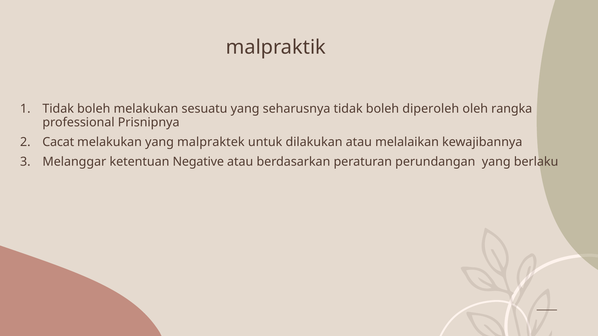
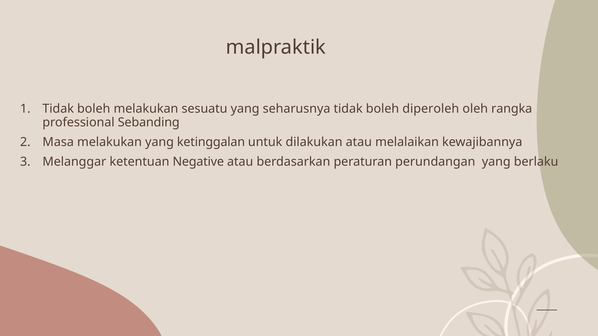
Prisnipnya: Prisnipnya -> Sebanding
Cacat: Cacat -> Masa
malpraktek: malpraktek -> ketinggalan
